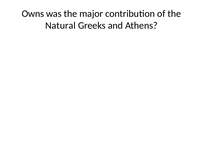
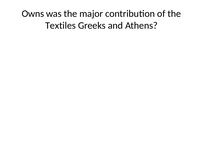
Natural: Natural -> Textiles
